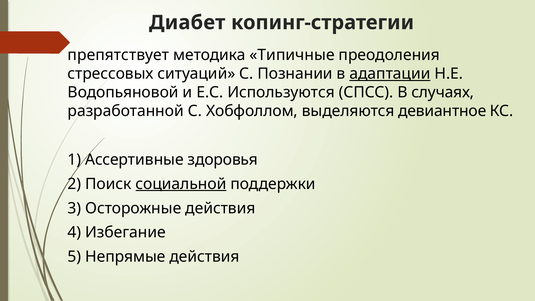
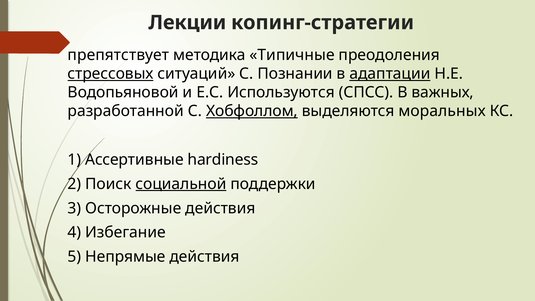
Диабет: Диабет -> Лекции
стрессовых underline: none -> present
случаях: случаях -> важных
Хобфоллом underline: none -> present
девиантное: девиантное -> моральных
здоровья: здоровья -> hardiness
